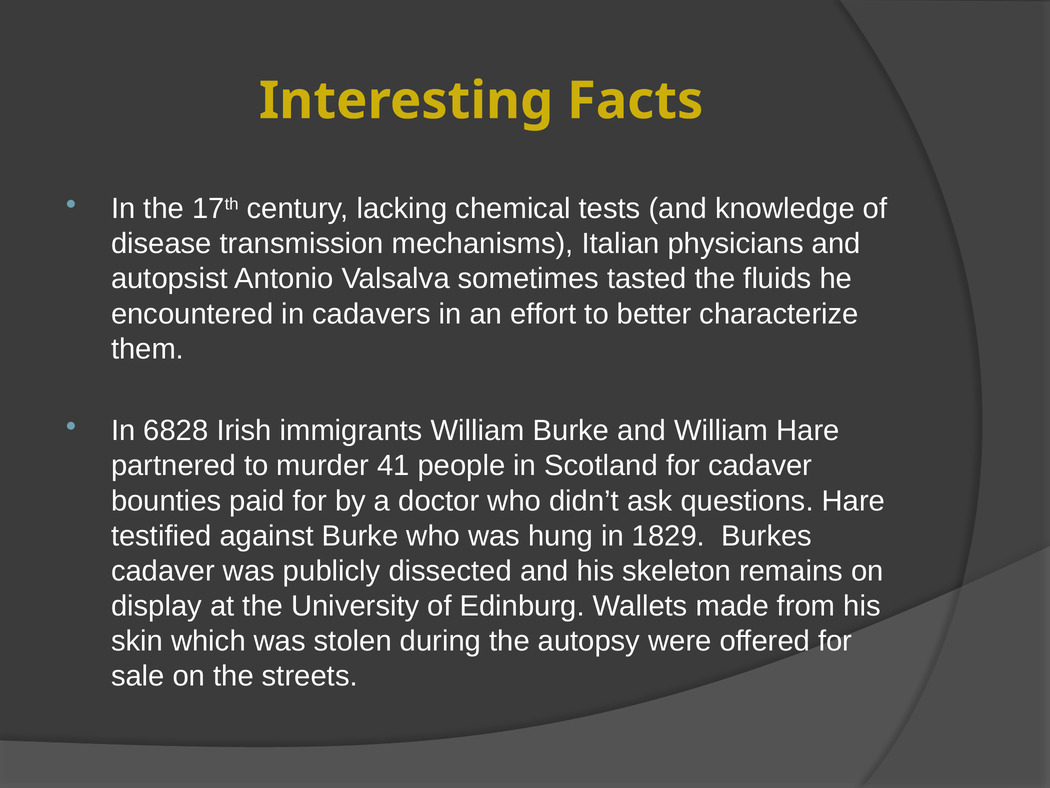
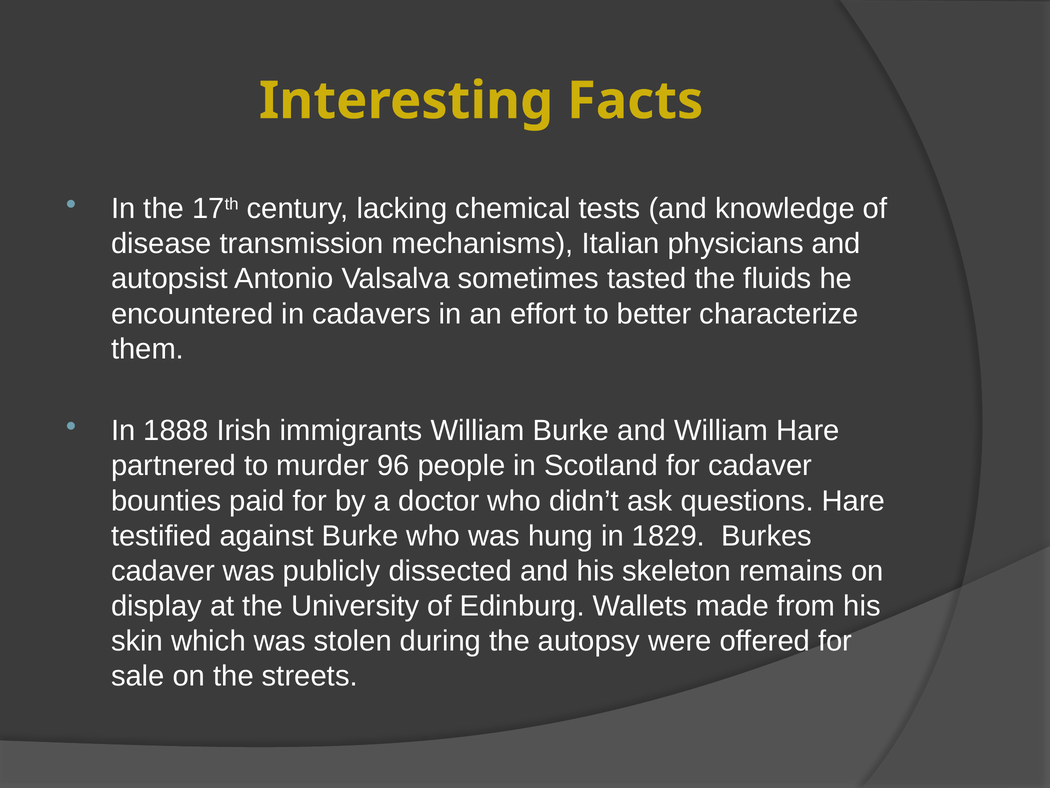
6828: 6828 -> 1888
41: 41 -> 96
